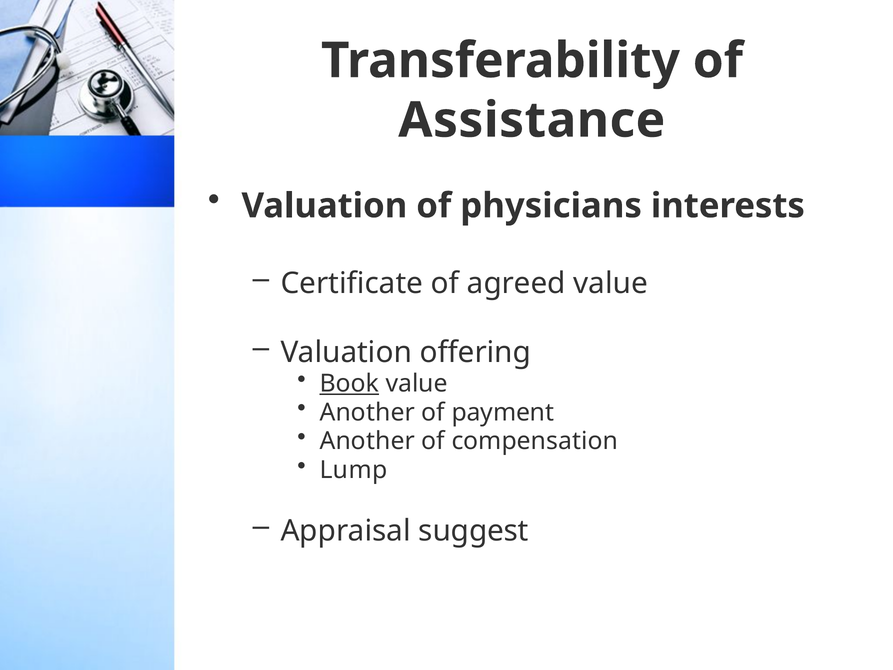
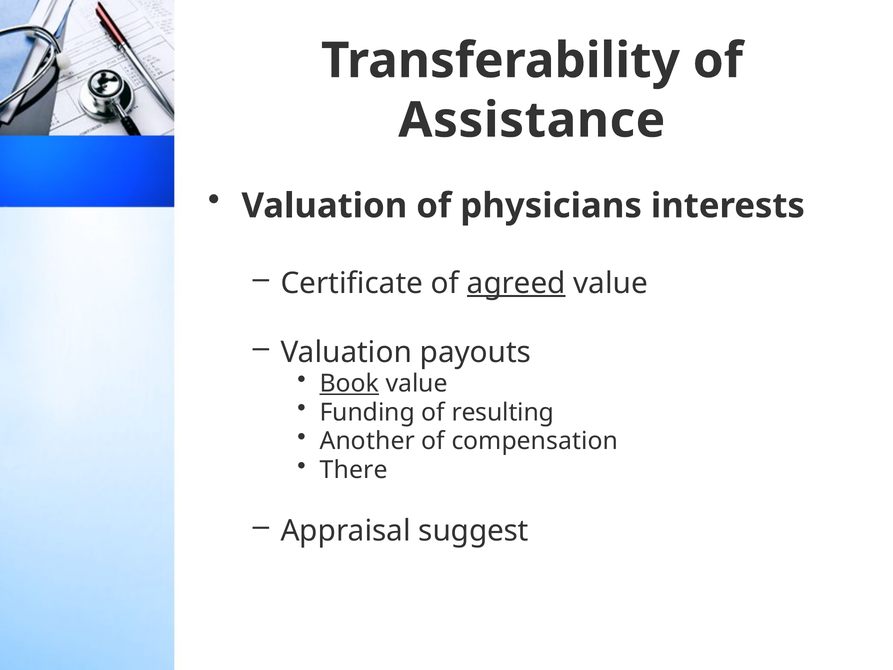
agreed underline: none -> present
offering: offering -> payouts
Another at (367, 412): Another -> Funding
payment: payment -> resulting
Lump: Lump -> There
